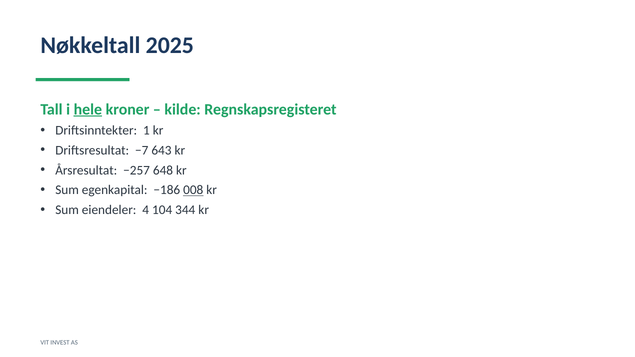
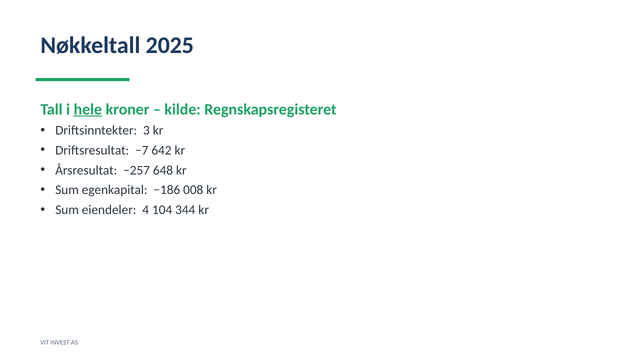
1: 1 -> 3
643: 643 -> 642
008 underline: present -> none
